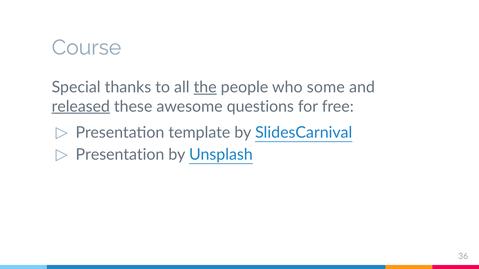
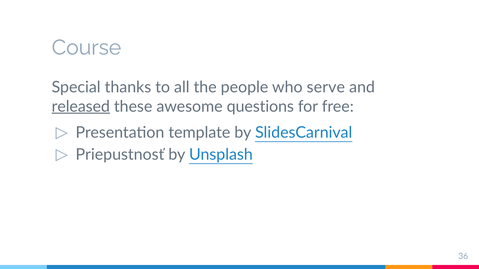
the underline: present -> none
some: some -> serve
Presentation at (120, 155): Presentation -> Priepustnosť
